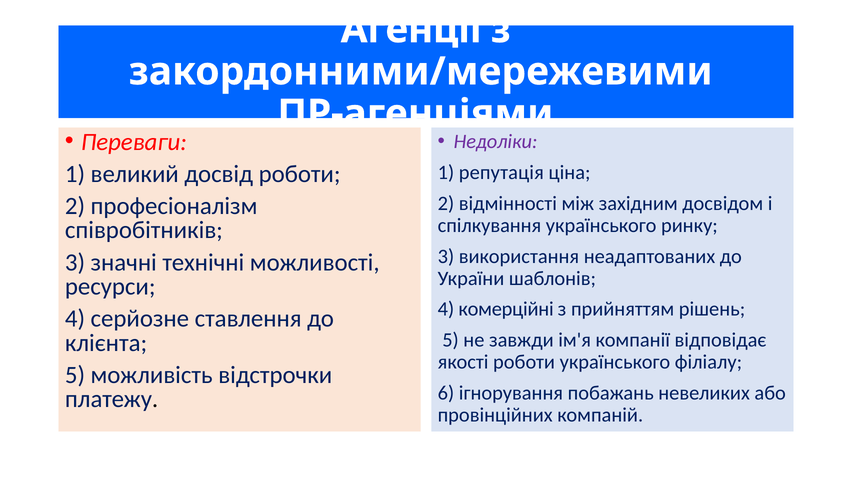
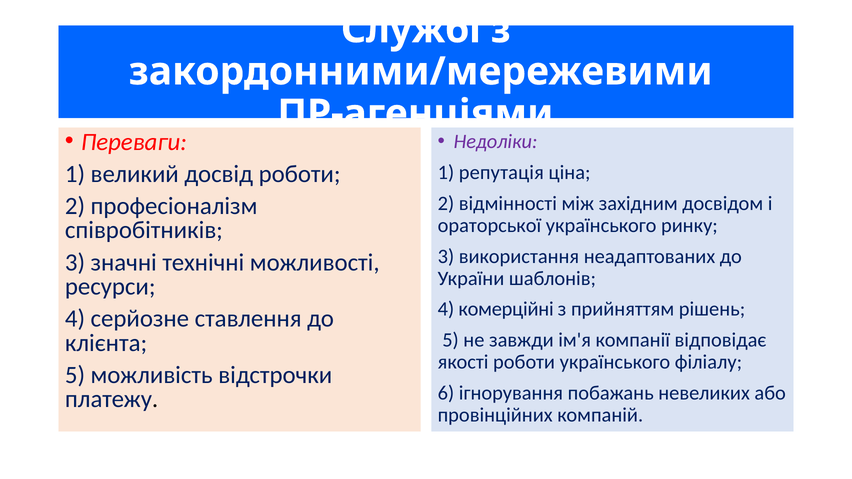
Агенції: Агенції -> Службі
спілкування: спілкування -> ораторської
